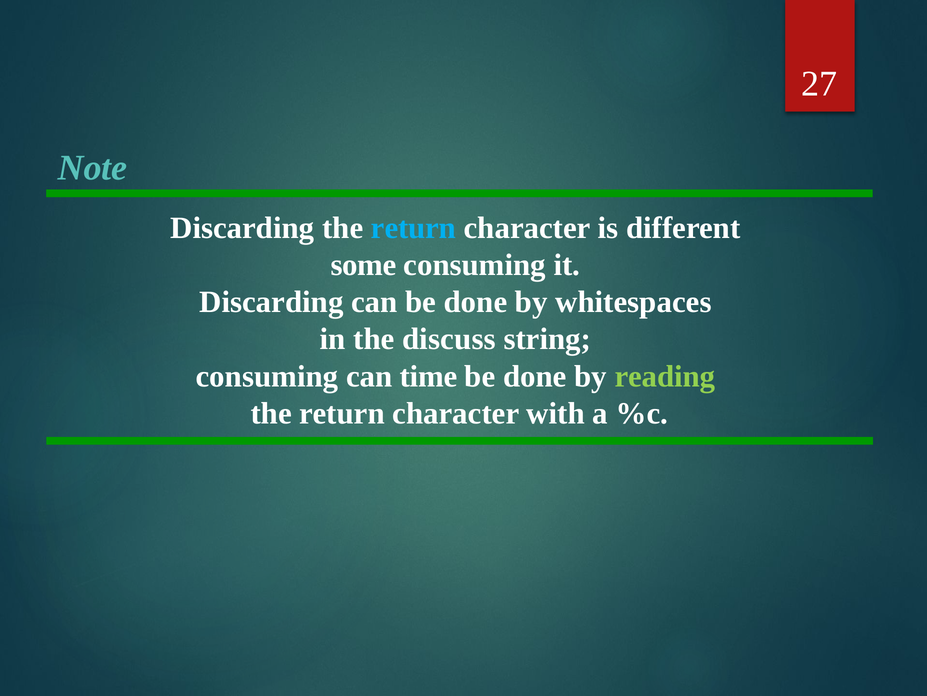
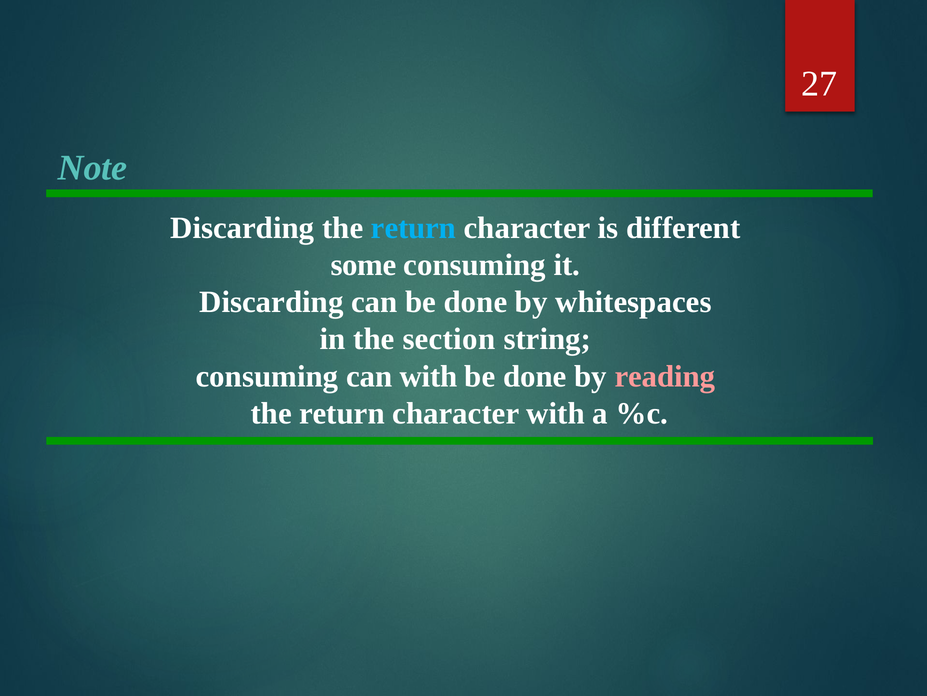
discuss: discuss -> section
can time: time -> with
reading colour: light green -> pink
